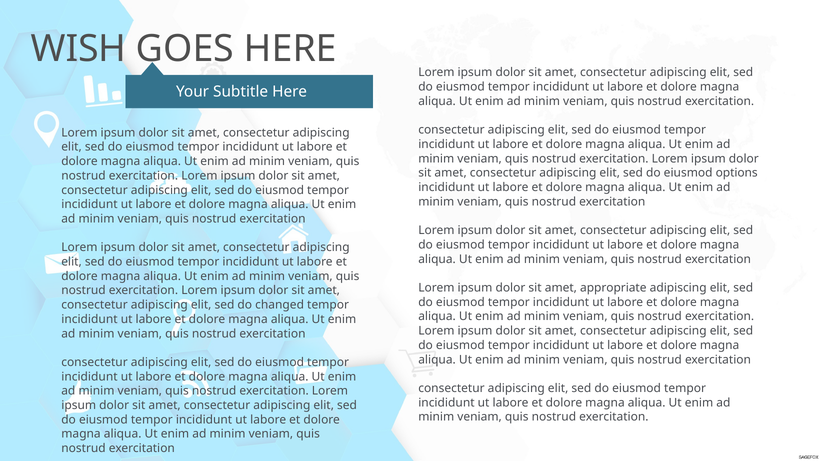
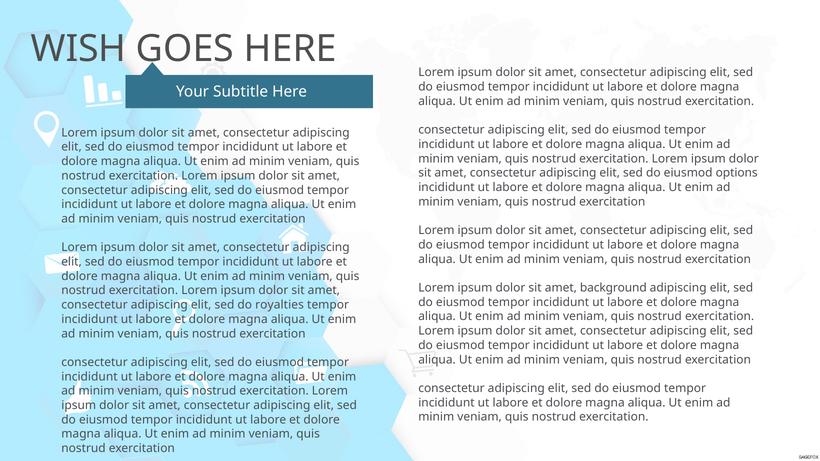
appropriate: appropriate -> background
changed: changed -> royalties
